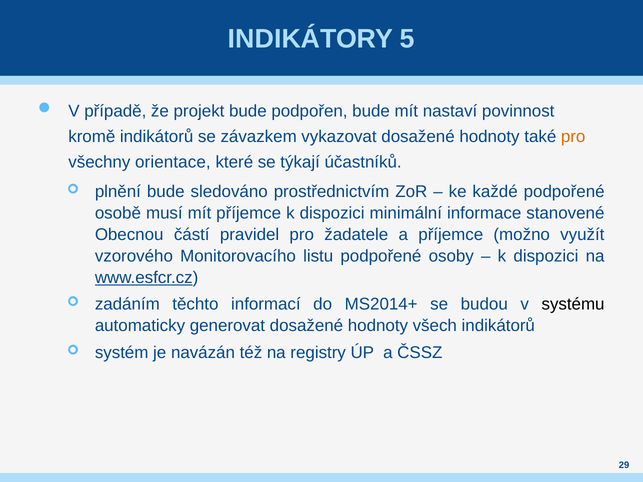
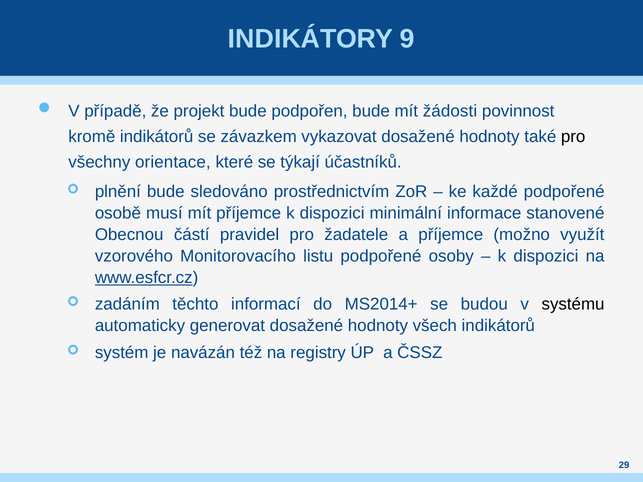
5: 5 -> 9
nastaví: nastaví -> žádosti
pro at (573, 137) colour: orange -> black
